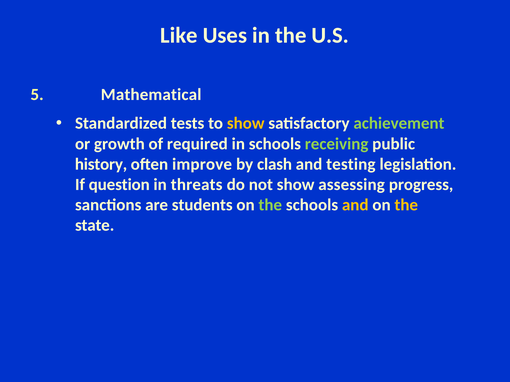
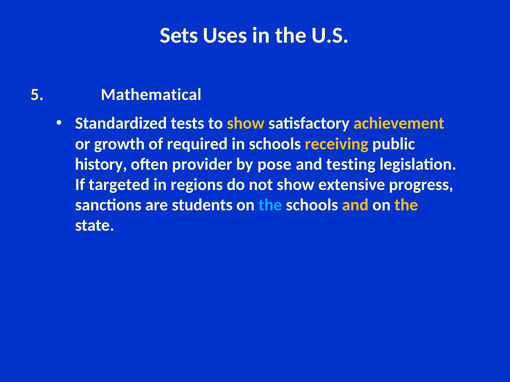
Like: Like -> Sets
achievement colour: light green -> yellow
receiving colour: light green -> yellow
improve: improve -> provider
clash: clash -> pose
question: question -> targeted
threats: threats -> regions
assessing: assessing -> extensive
the at (270, 205) colour: light green -> light blue
